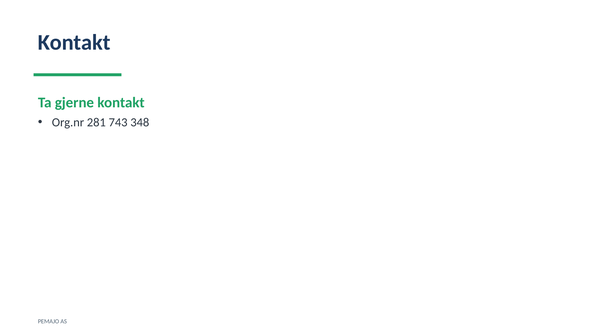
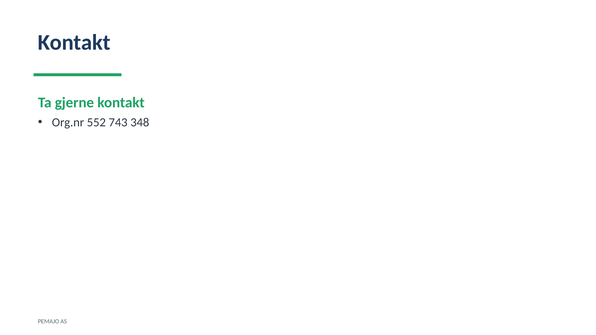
281: 281 -> 552
